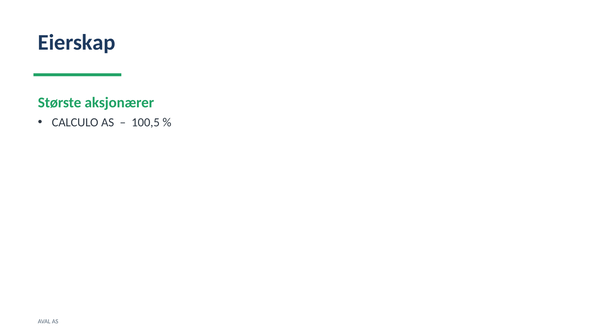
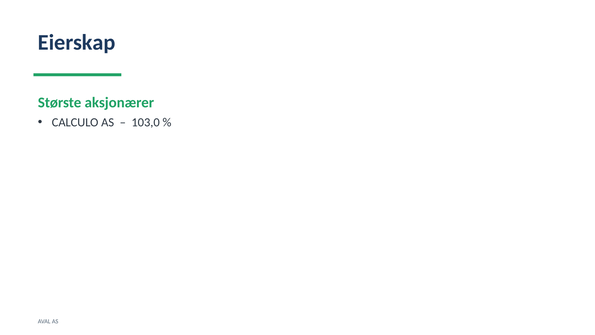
100,5: 100,5 -> 103,0
